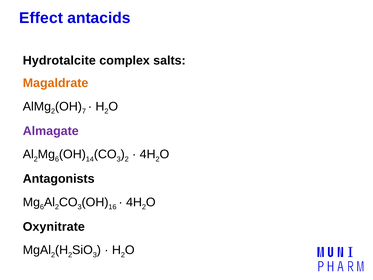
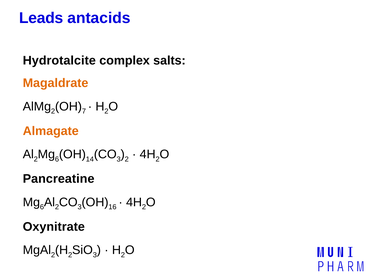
Effect: Effect -> Leads
Almagate colour: purple -> orange
Antagonists: Antagonists -> Pancreatine
